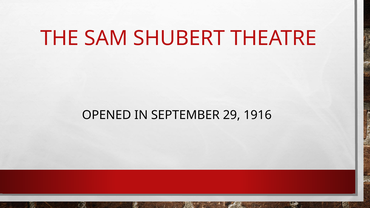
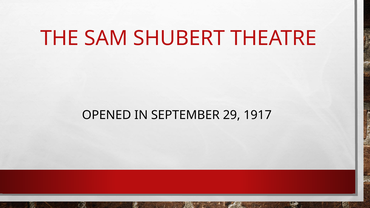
1916: 1916 -> 1917
